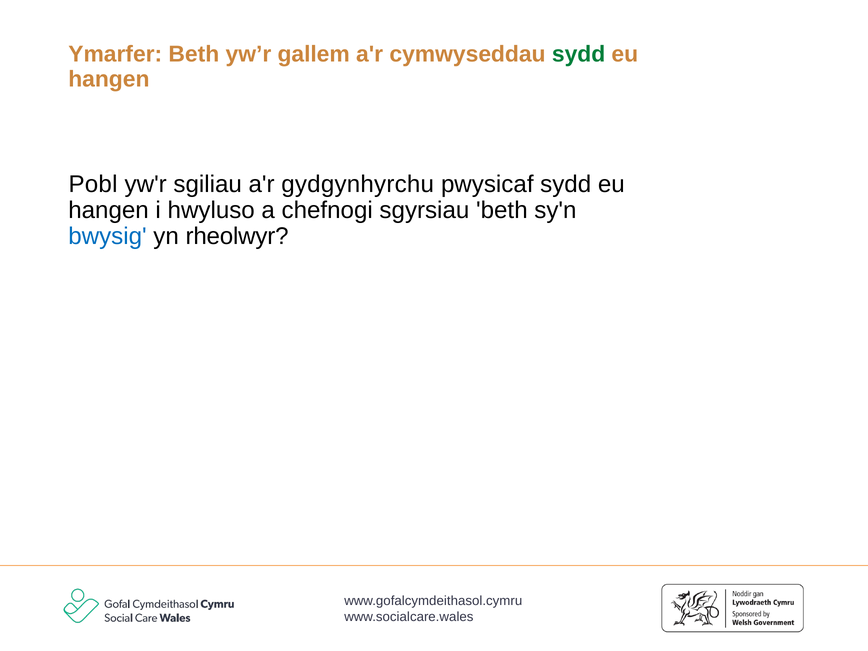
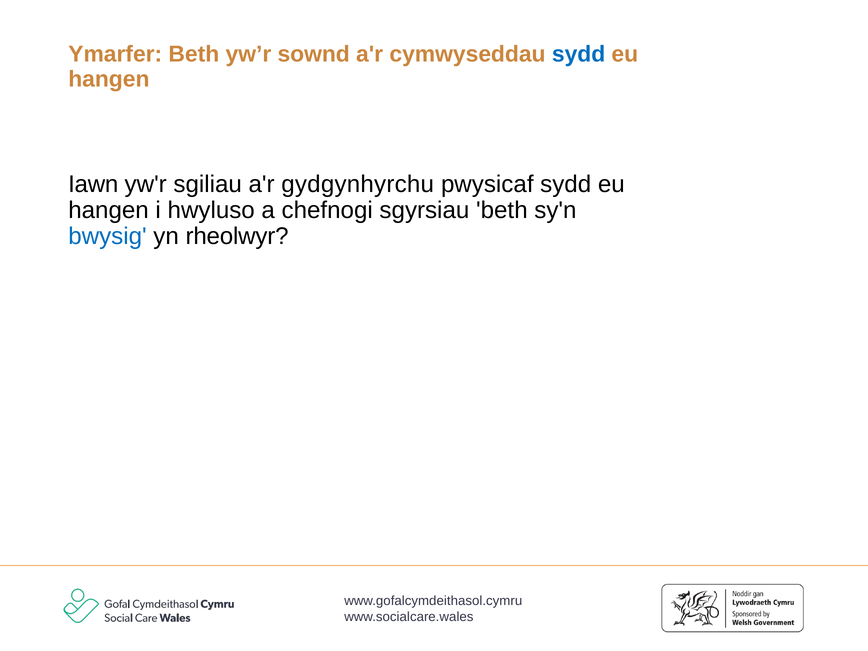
gallem: gallem -> sownd
sydd at (579, 54) colour: green -> blue
Pobl: Pobl -> Iawn
